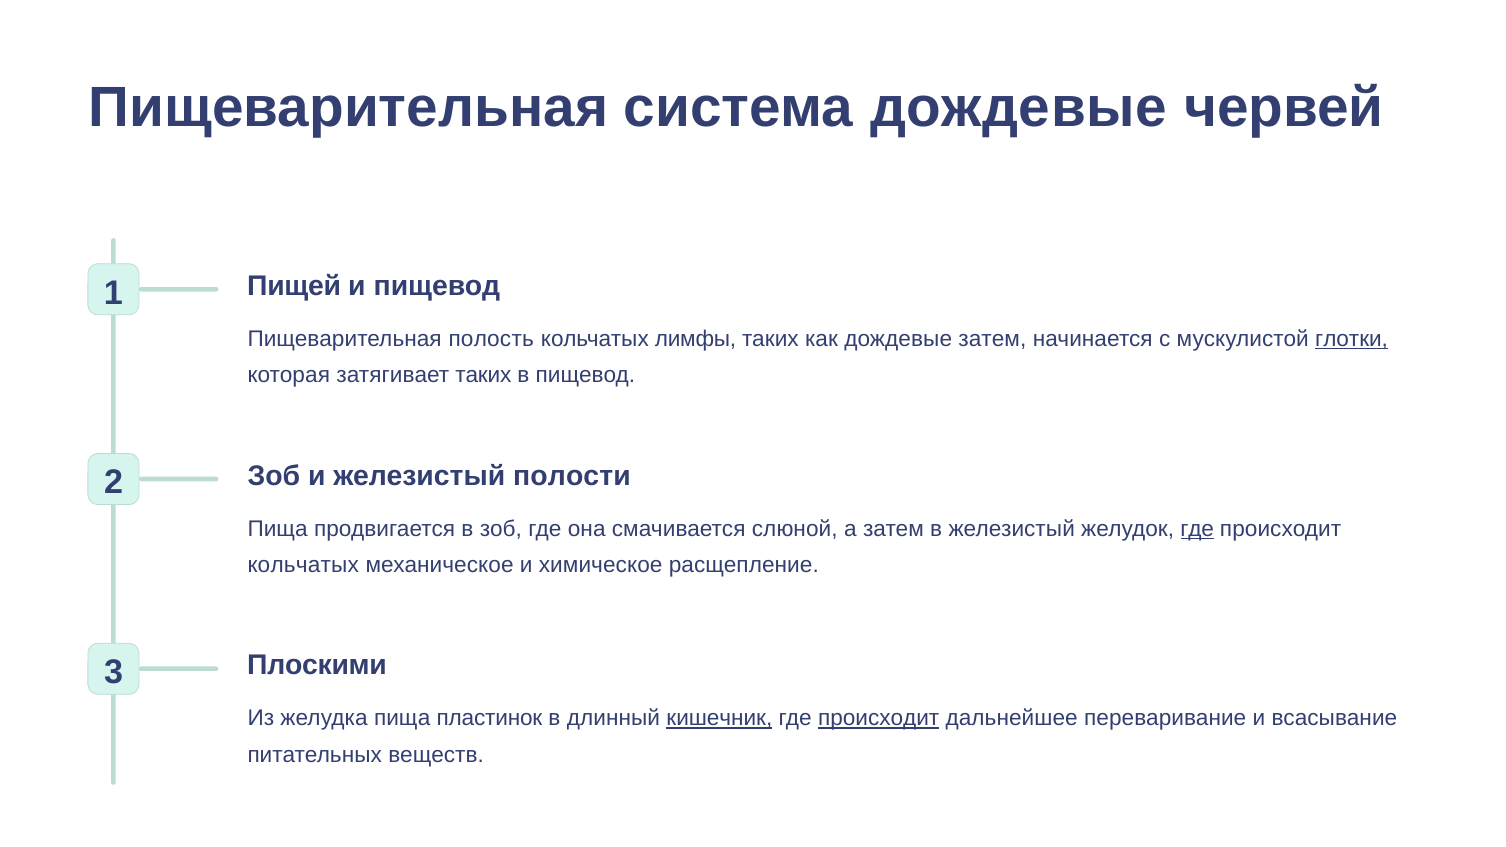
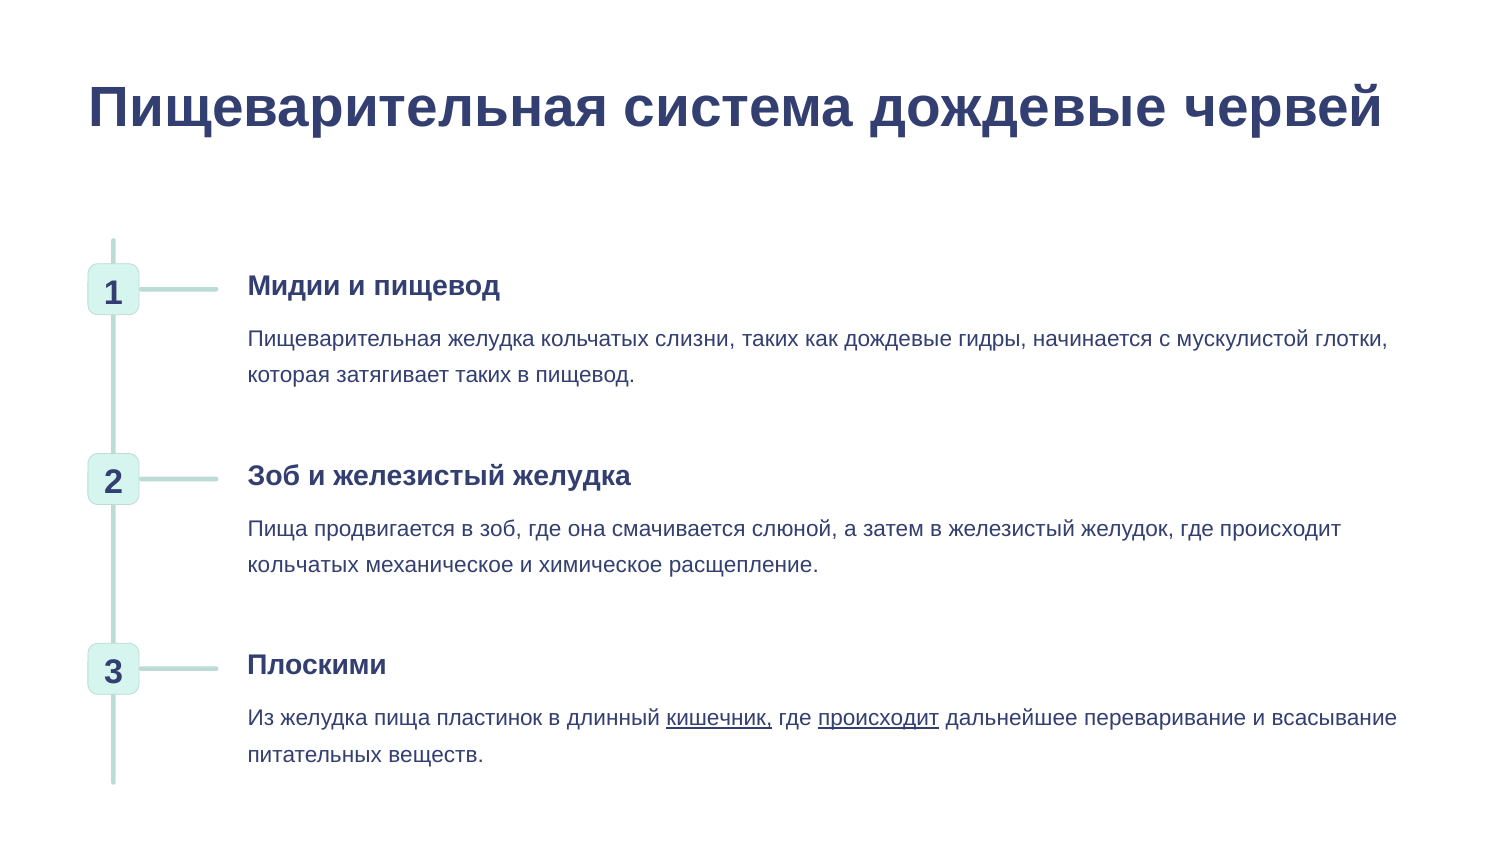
Пищей: Пищей -> Мидии
Пищеварительная полость: полость -> желудка
лимфы: лимфы -> слизни
дождевые затем: затем -> гидры
глотки underline: present -> none
железистый полости: полости -> желудка
где at (1197, 529) underline: present -> none
